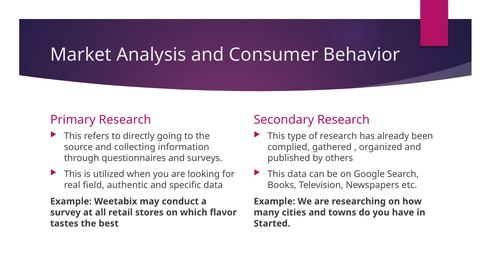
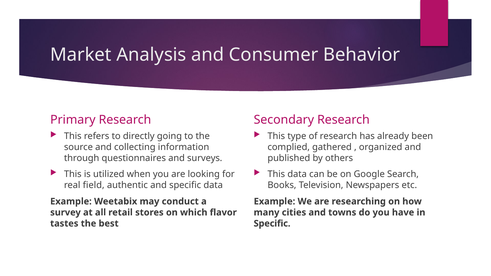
Started at (272, 224): Started -> Specific
